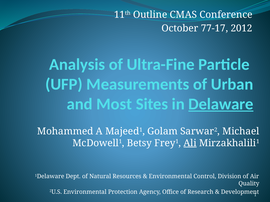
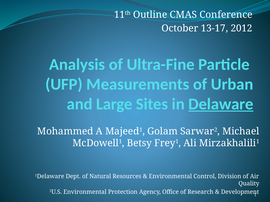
77-17: 77-17 -> 13-17
Most: Most -> Large
Ali underline: present -> none
